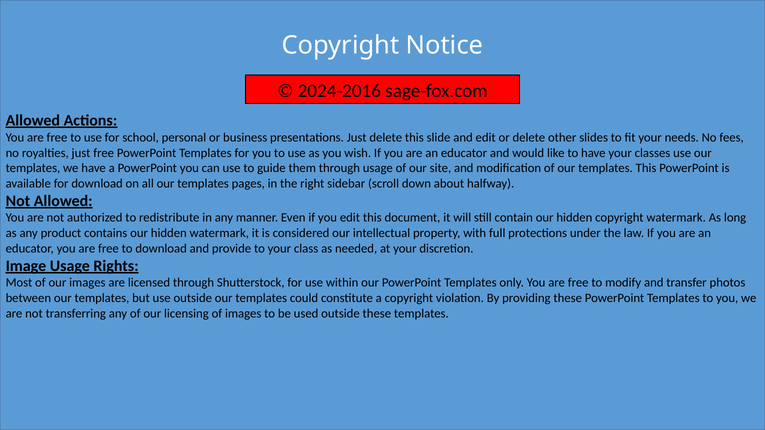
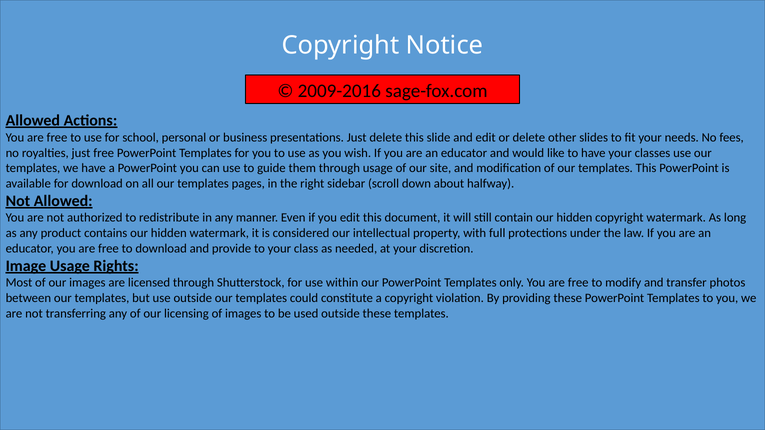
2024-2016: 2024-2016 -> 2009-2016
